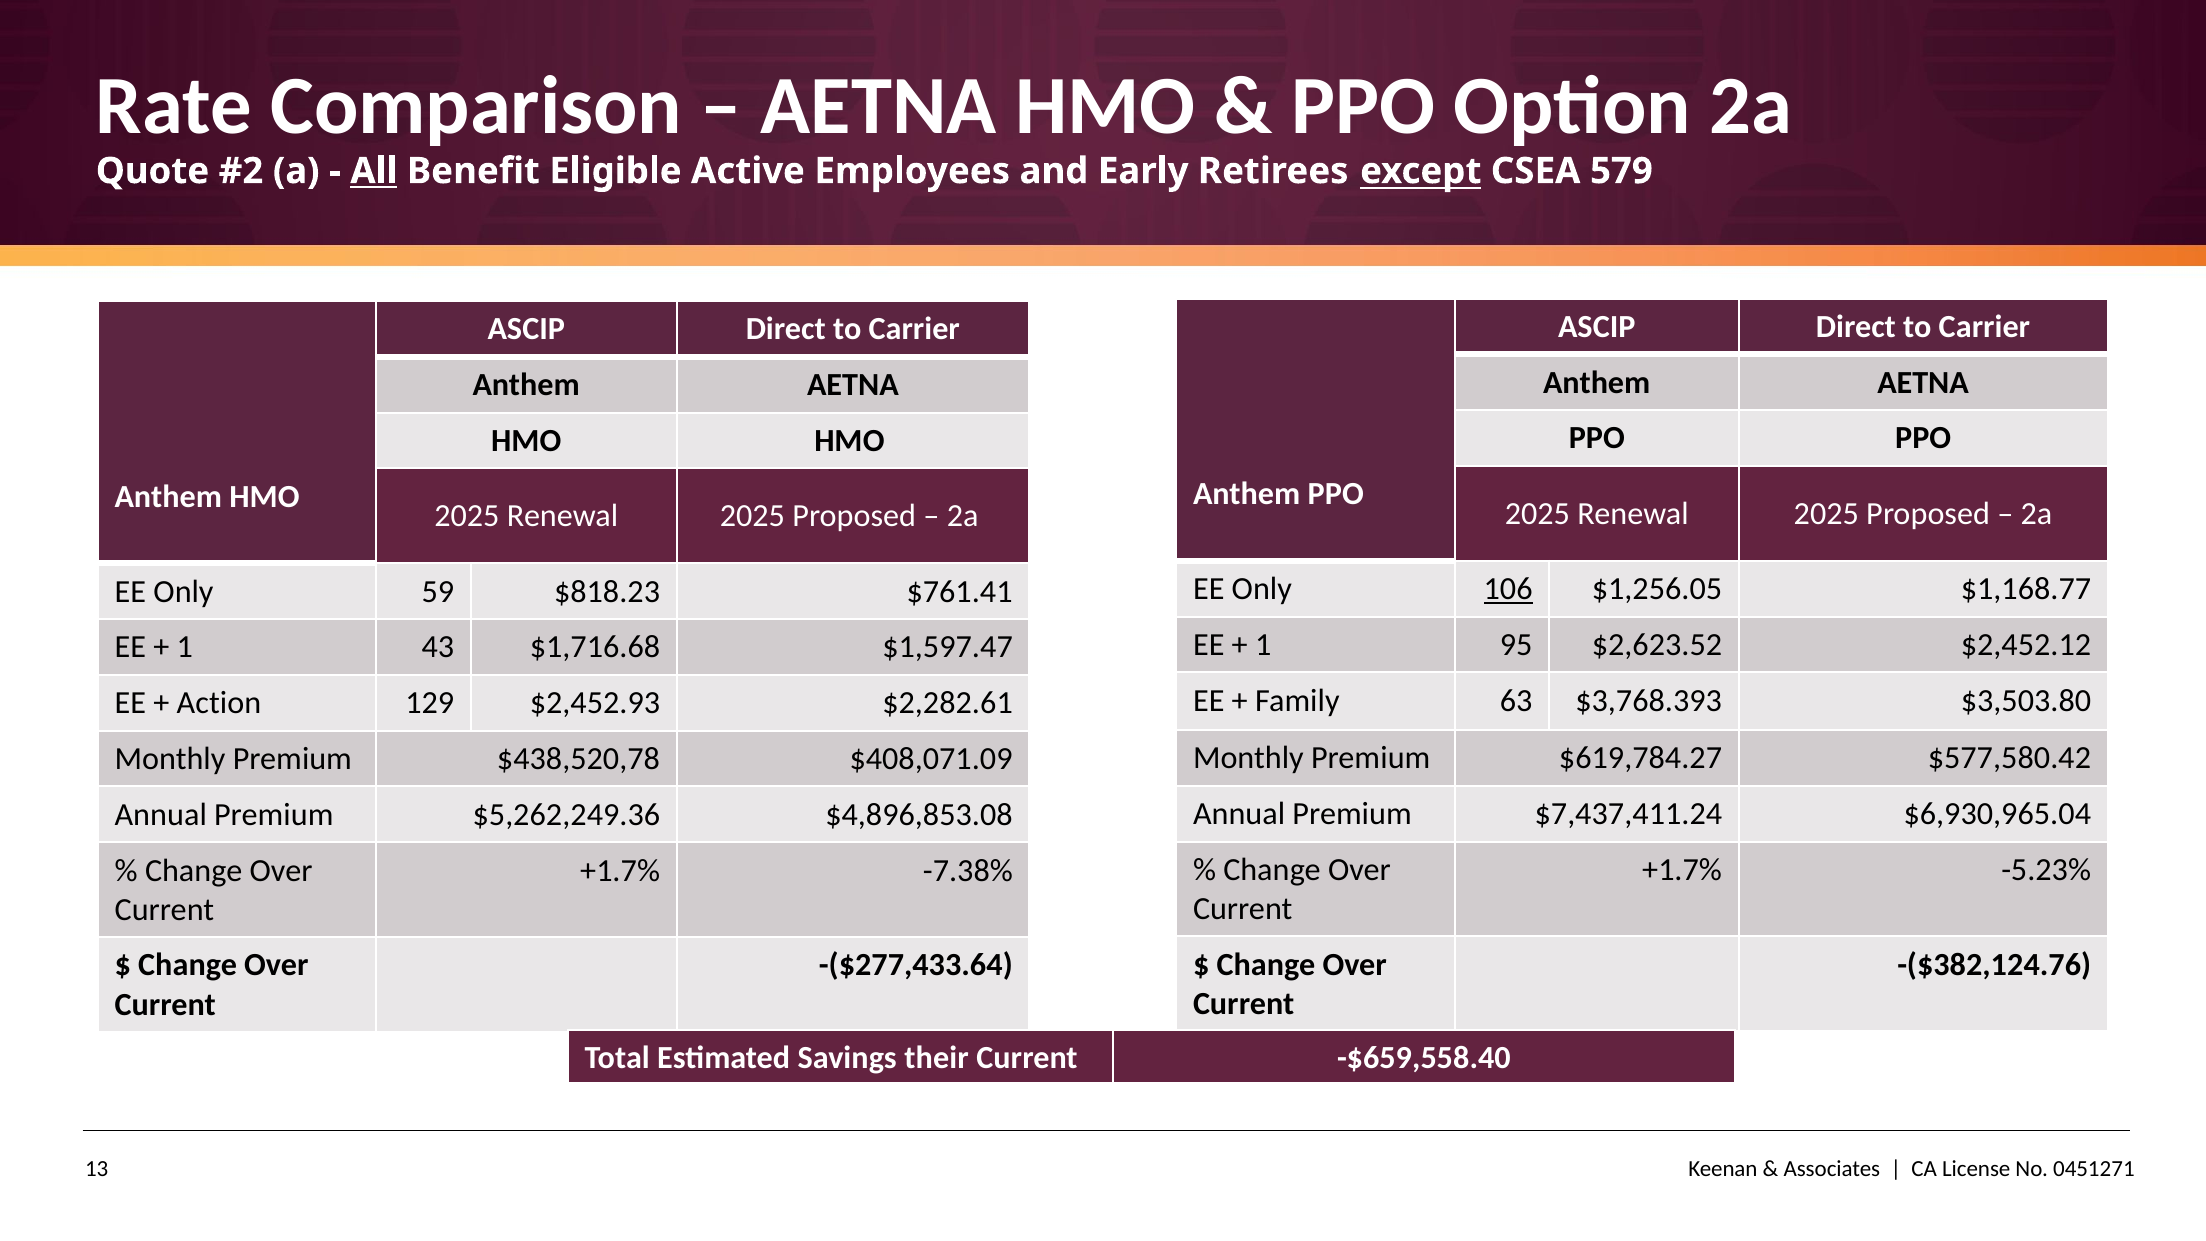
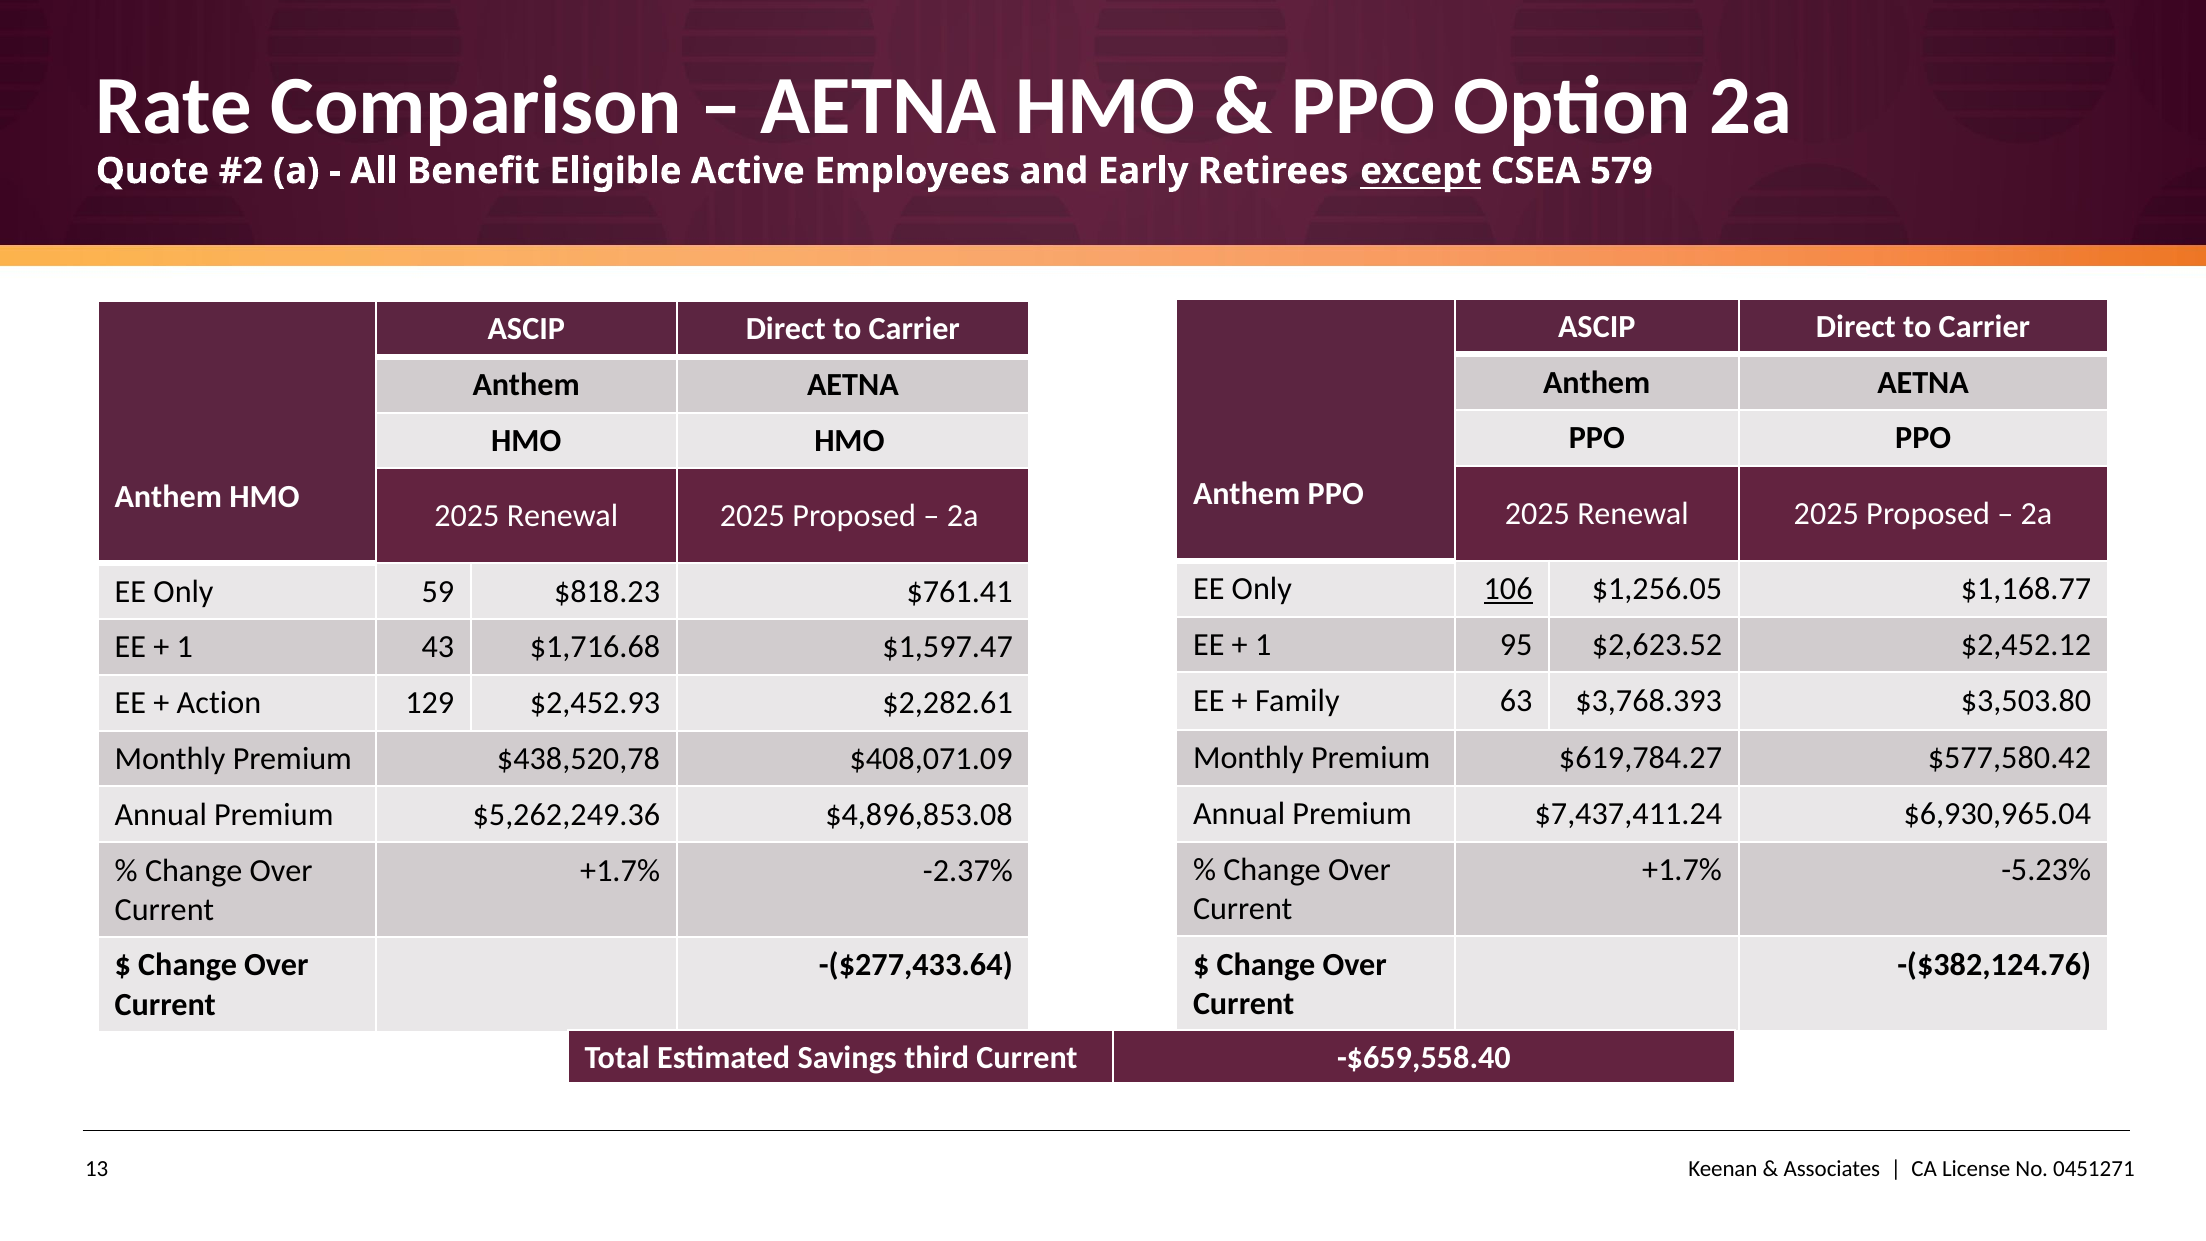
All underline: present -> none
-7.38%: -7.38% -> -2.37%
their: their -> third
